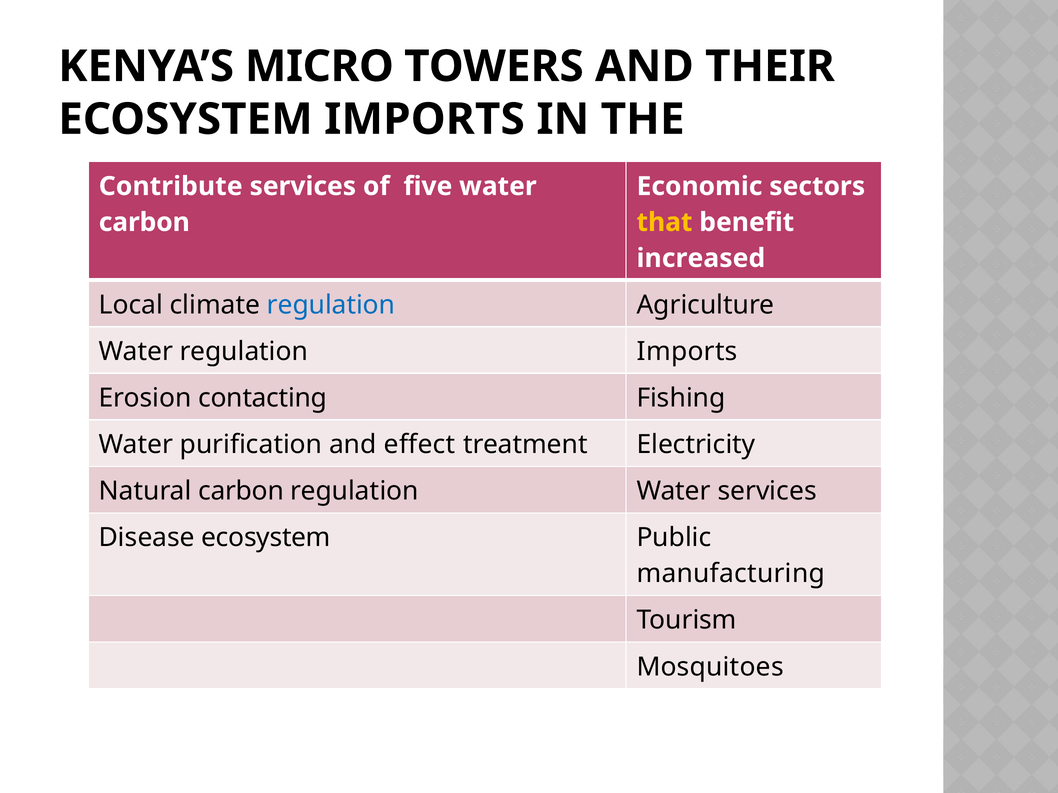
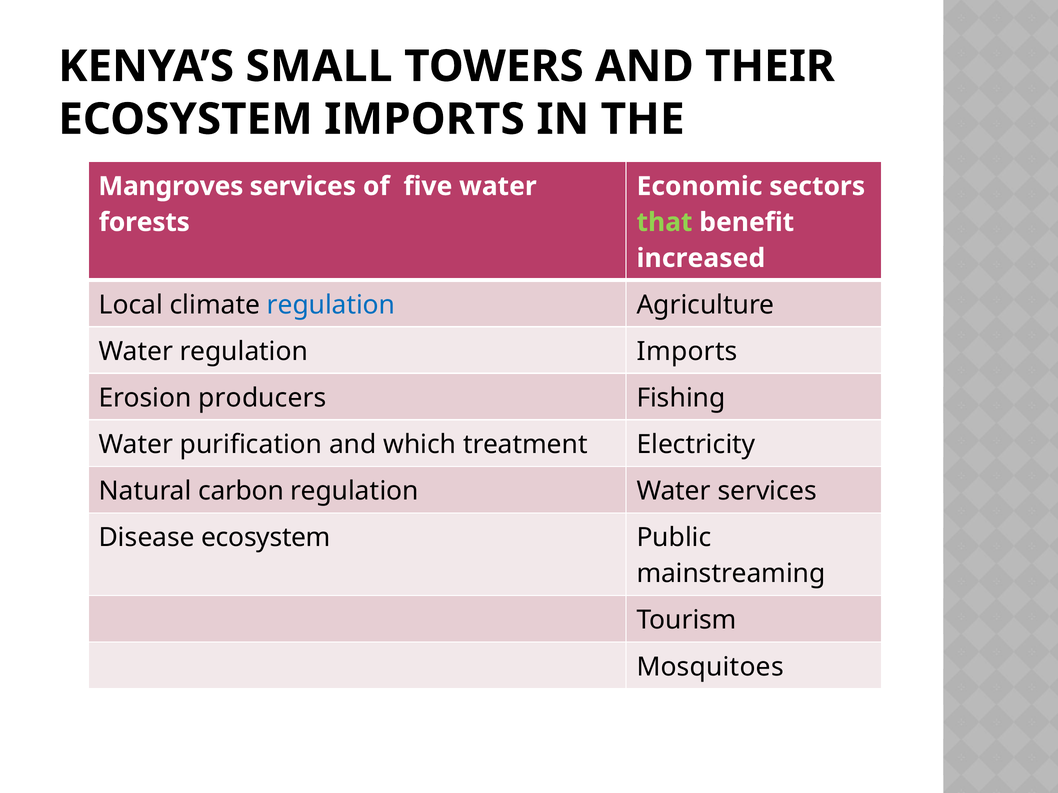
MICRO: MICRO -> SMALL
Contribute: Contribute -> Mangroves
carbon at (144, 222): carbon -> forests
that colour: yellow -> light green
contacting: contacting -> producers
effect: effect -> which
manufacturing: manufacturing -> mainstreaming
